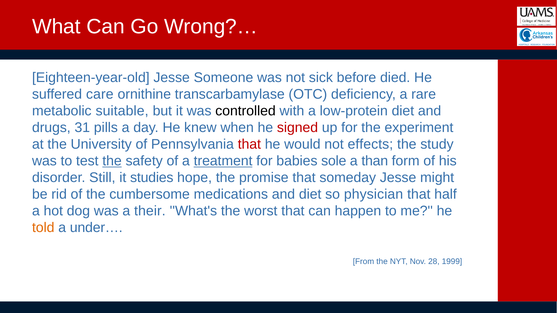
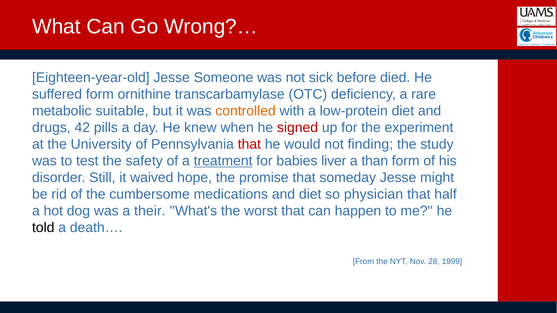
suffered care: care -> form
controlled colour: black -> orange
31: 31 -> 42
effects: effects -> finding
the at (112, 161) underline: present -> none
sole: sole -> liver
studies: studies -> waived
told colour: orange -> black
under…: under… -> death…
